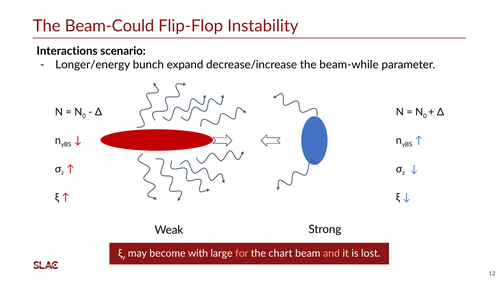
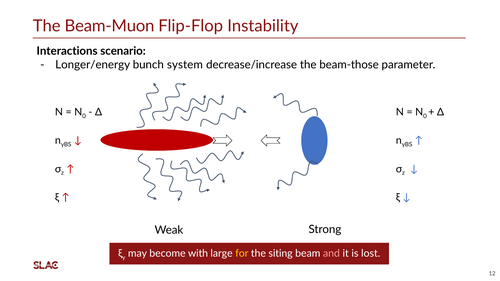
Beam-Could: Beam-Could -> Beam-Muon
expand: expand -> system
beam-while: beam-while -> beam-those
for colour: pink -> yellow
chart: chart -> siting
